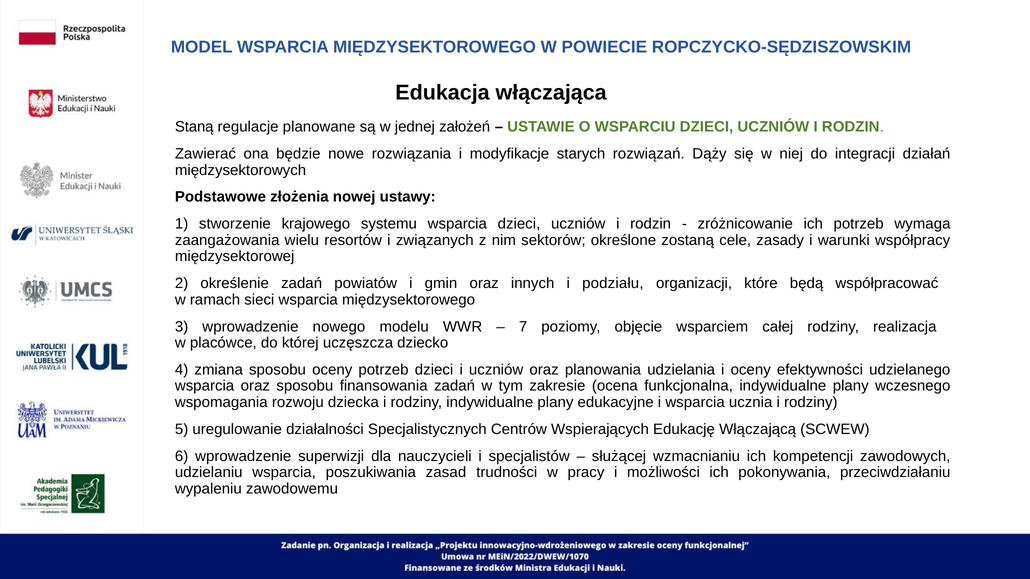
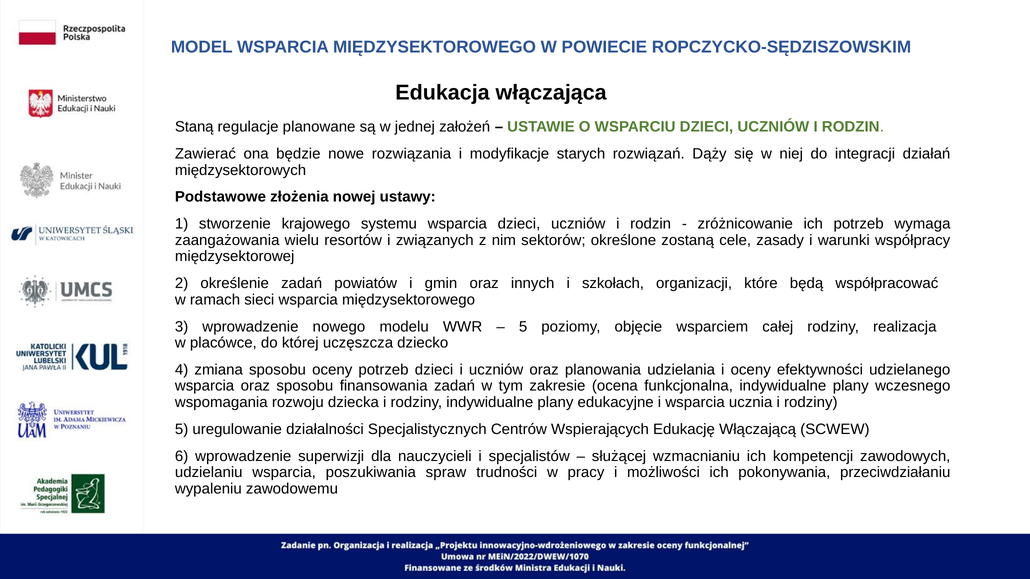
podziału: podziału -> szkołach
7 at (523, 327): 7 -> 5
zasad: zasad -> spraw
